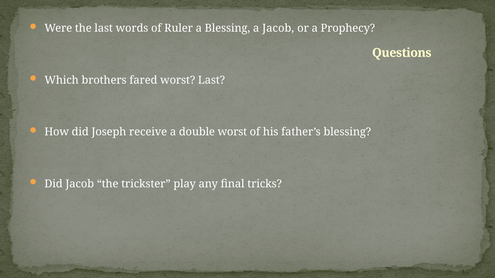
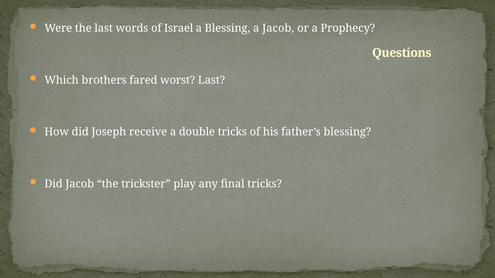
Ruler: Ruler -> Israel
double worst: worst -> tricks
